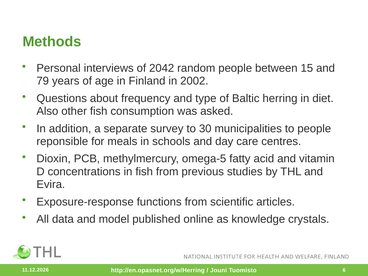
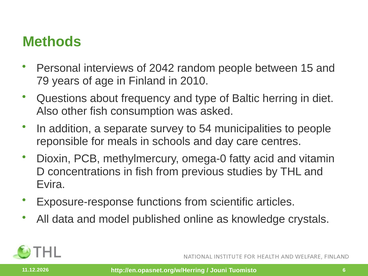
2002: 2002 -> 2010
30: 30 -> 54
omega-5: omega-5 -> omega-0
